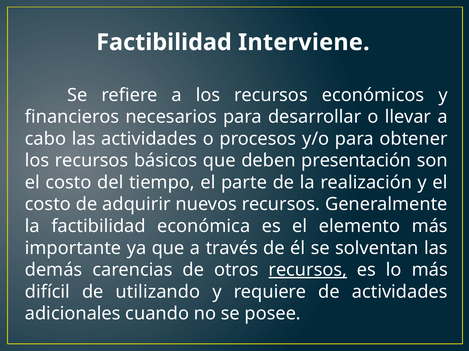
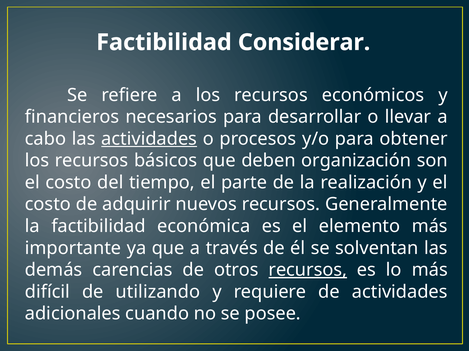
Interviene: Interviene -> Considerar
actividades at (149, 139) underline: none -> present
presentación: presentación -> organización
